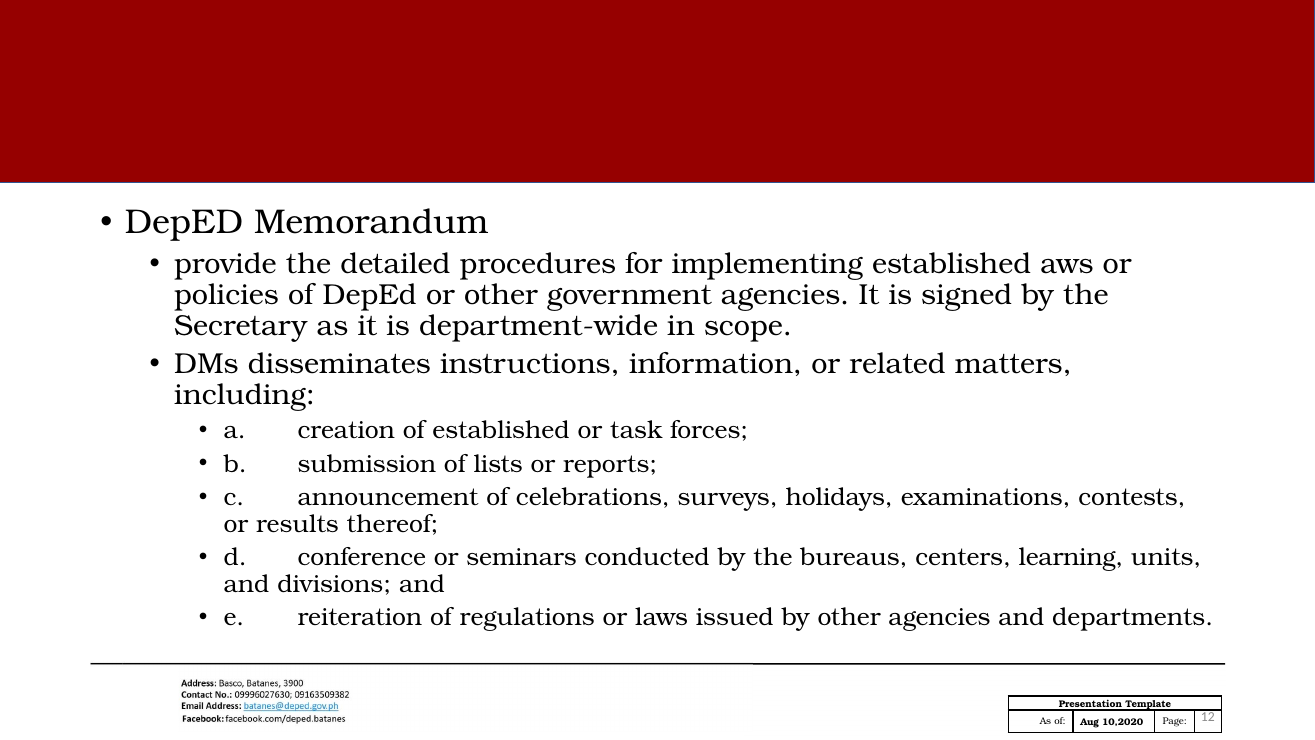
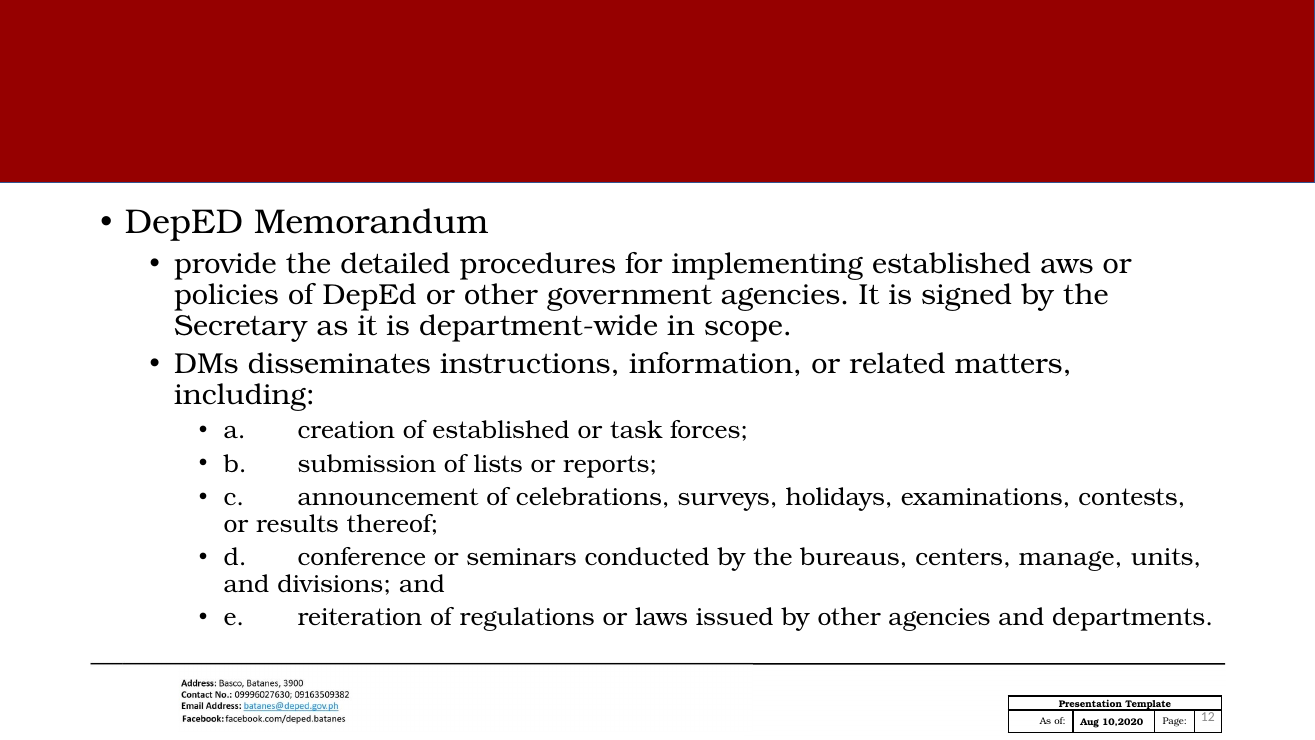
learning: learning -> manage
